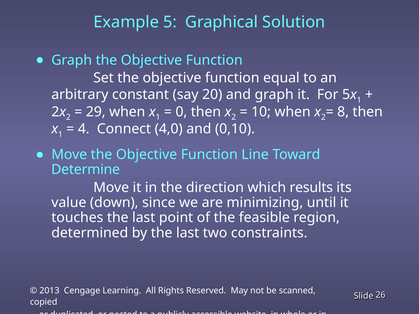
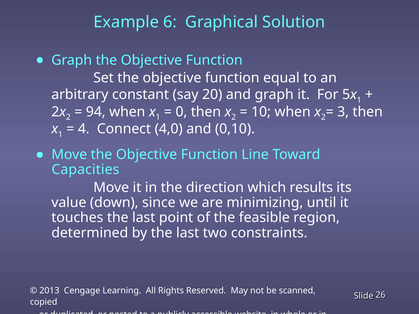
5: 5 -> 6
29: 29 -> 94
8: 8 -> 3
Determine: Determine -> Capacities
